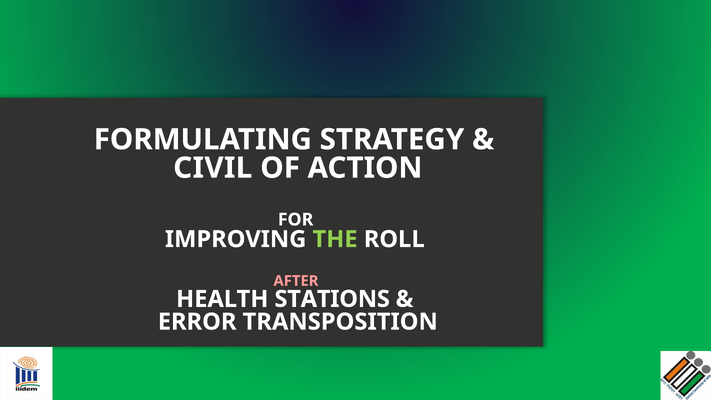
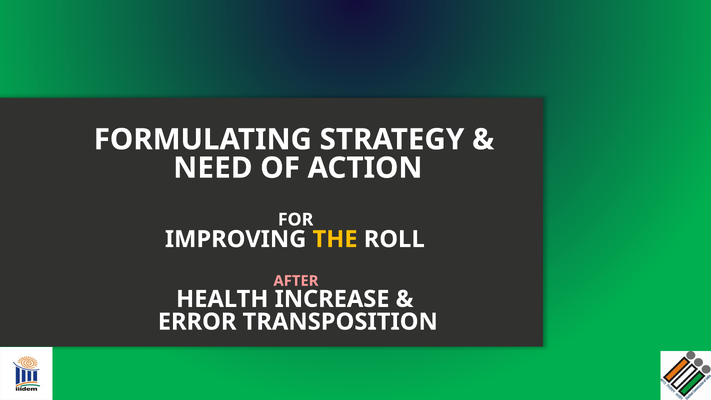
CIVIL: CIVIL -> NEED
THE colour: light green -> yellow
STATIONS: STATIONS -> INCREASE
